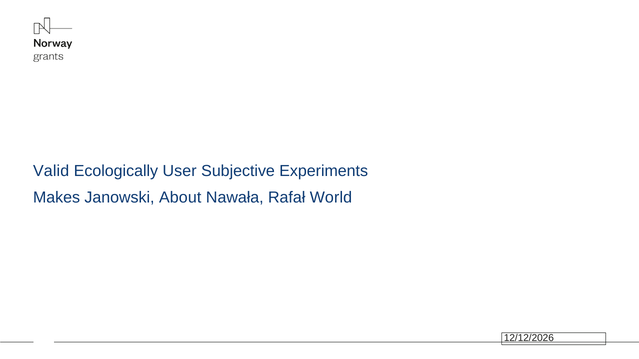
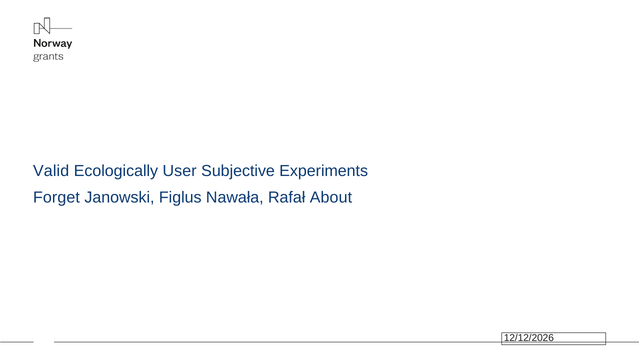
Makes: Makes -> Forget
About: About -> Figlus
World: World -> About
